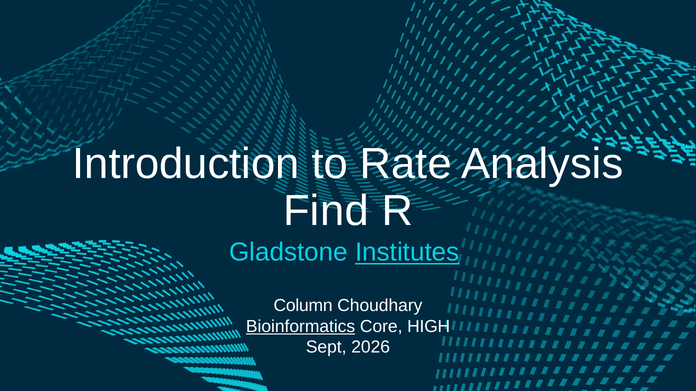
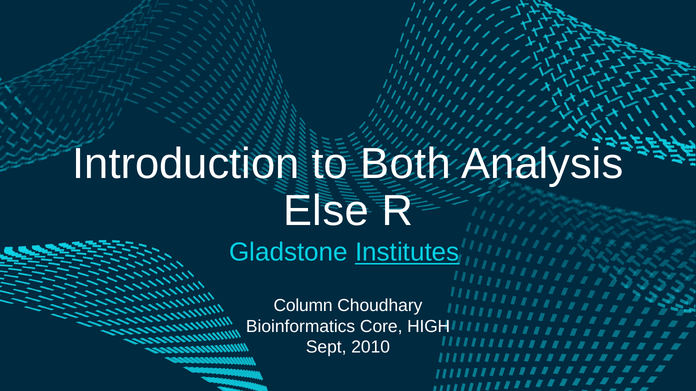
Rate: Rate -> Both
Find: Find -> Else
Bioinformatics underline: present -> none
2026: 2026 -> 2010
